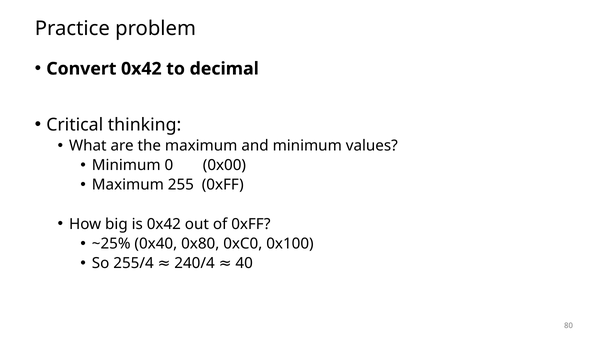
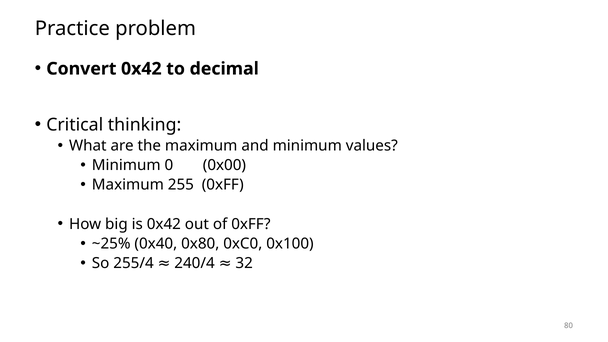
40: 40 -> 32
